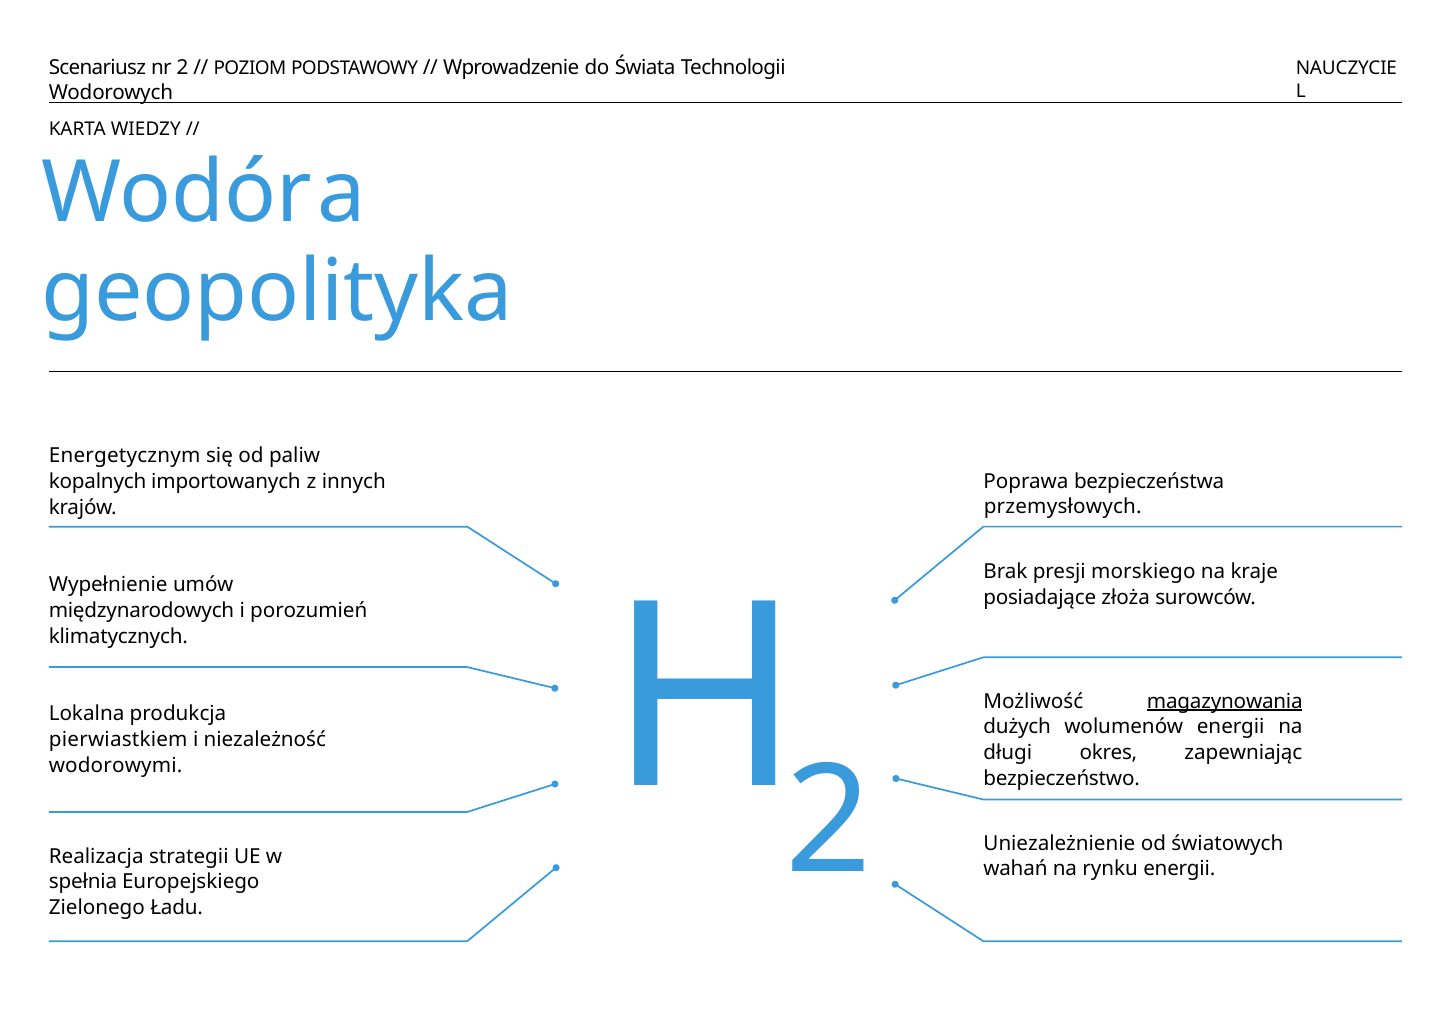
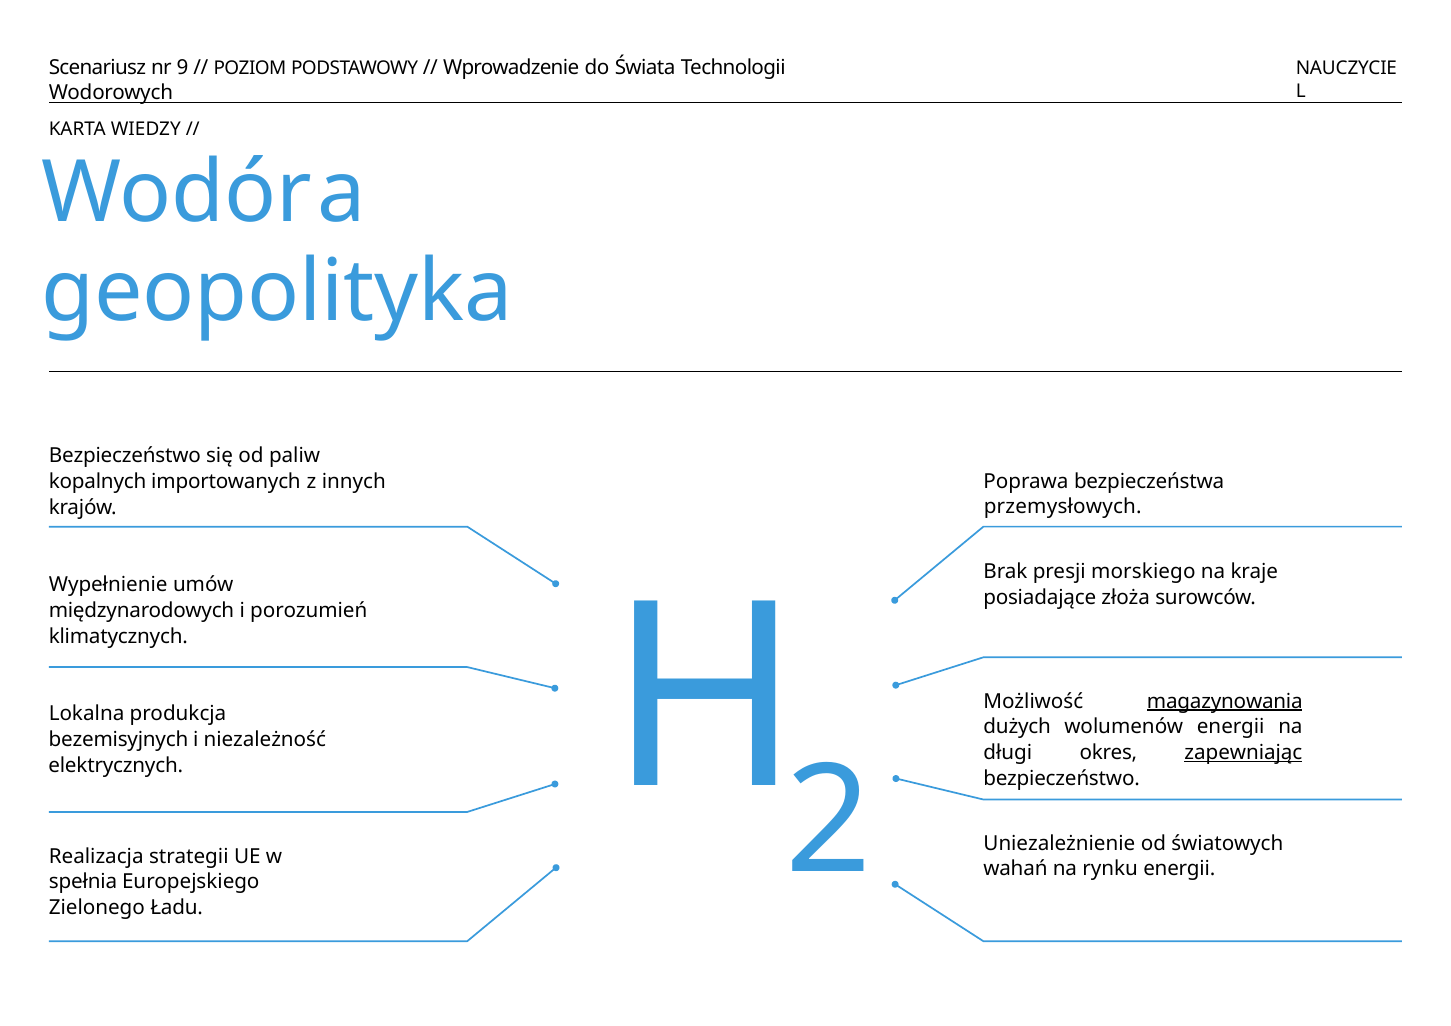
nr 2: 2 -> 9
Energetycznym at (125, 456): Energetycznym -> Bezpieczeństwo
pierwiastkiem: pierwiastkiem -> bezemisyjnych
zapewniając underline: none -> present
wodorowymi: wodorowymi -> elektrycznych
